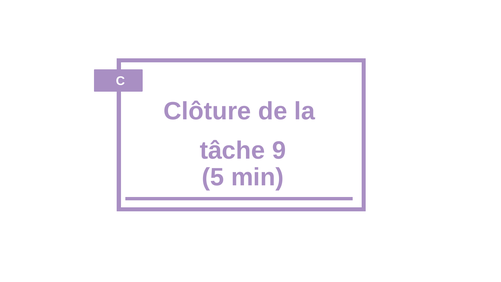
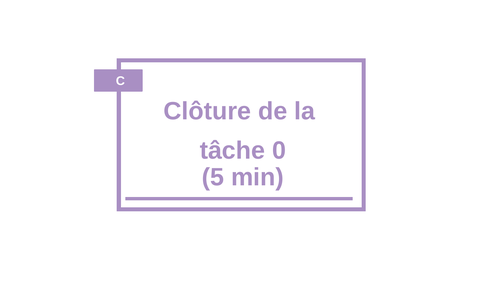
9: 9 -> 0
